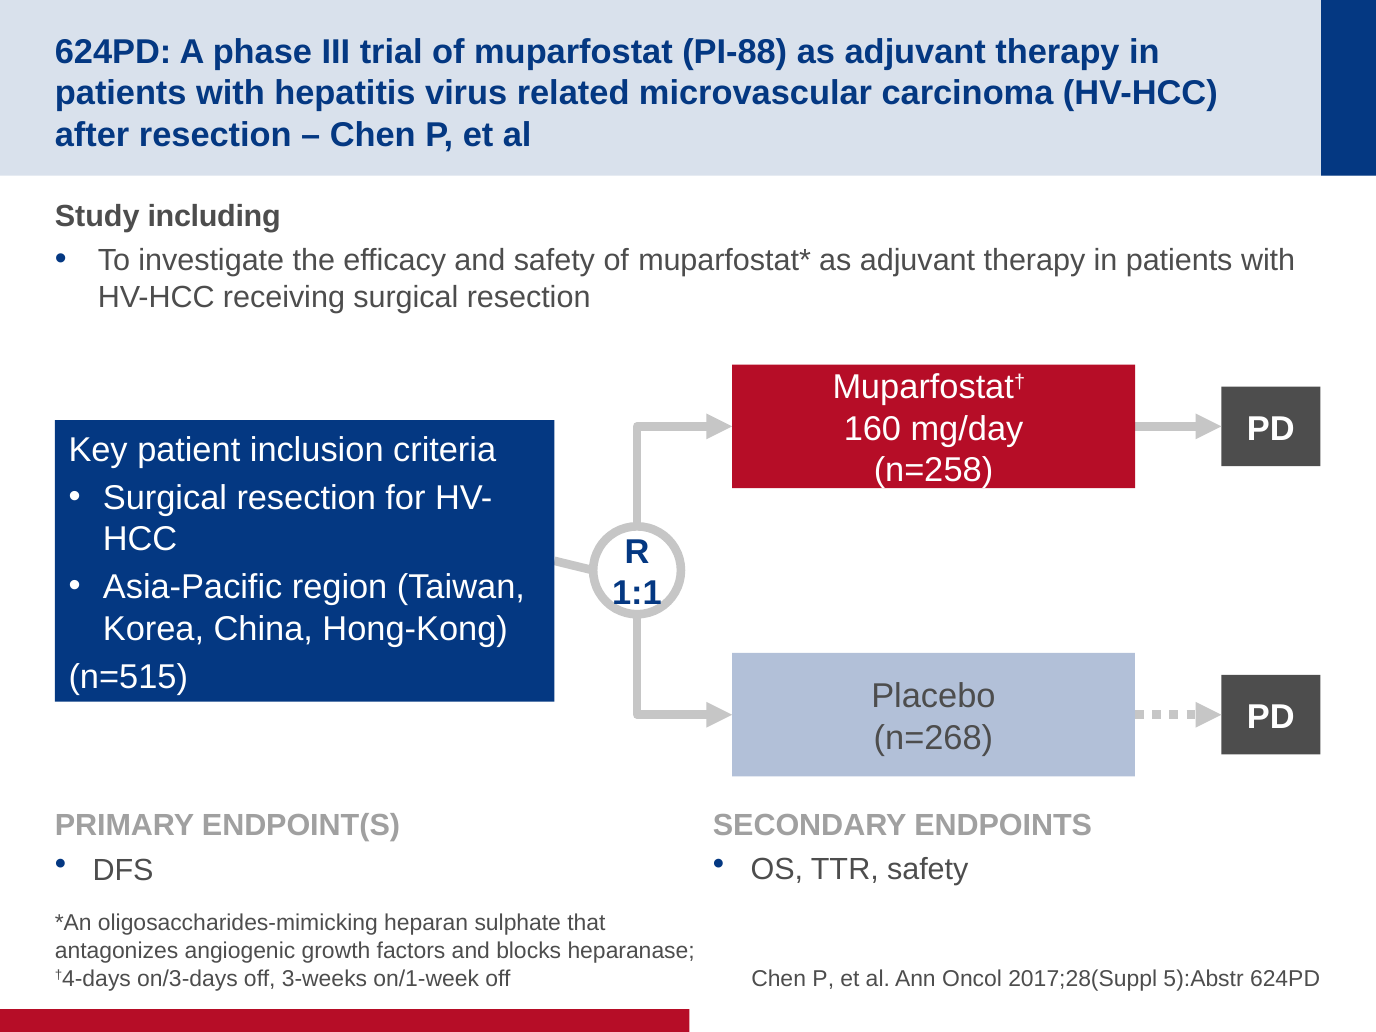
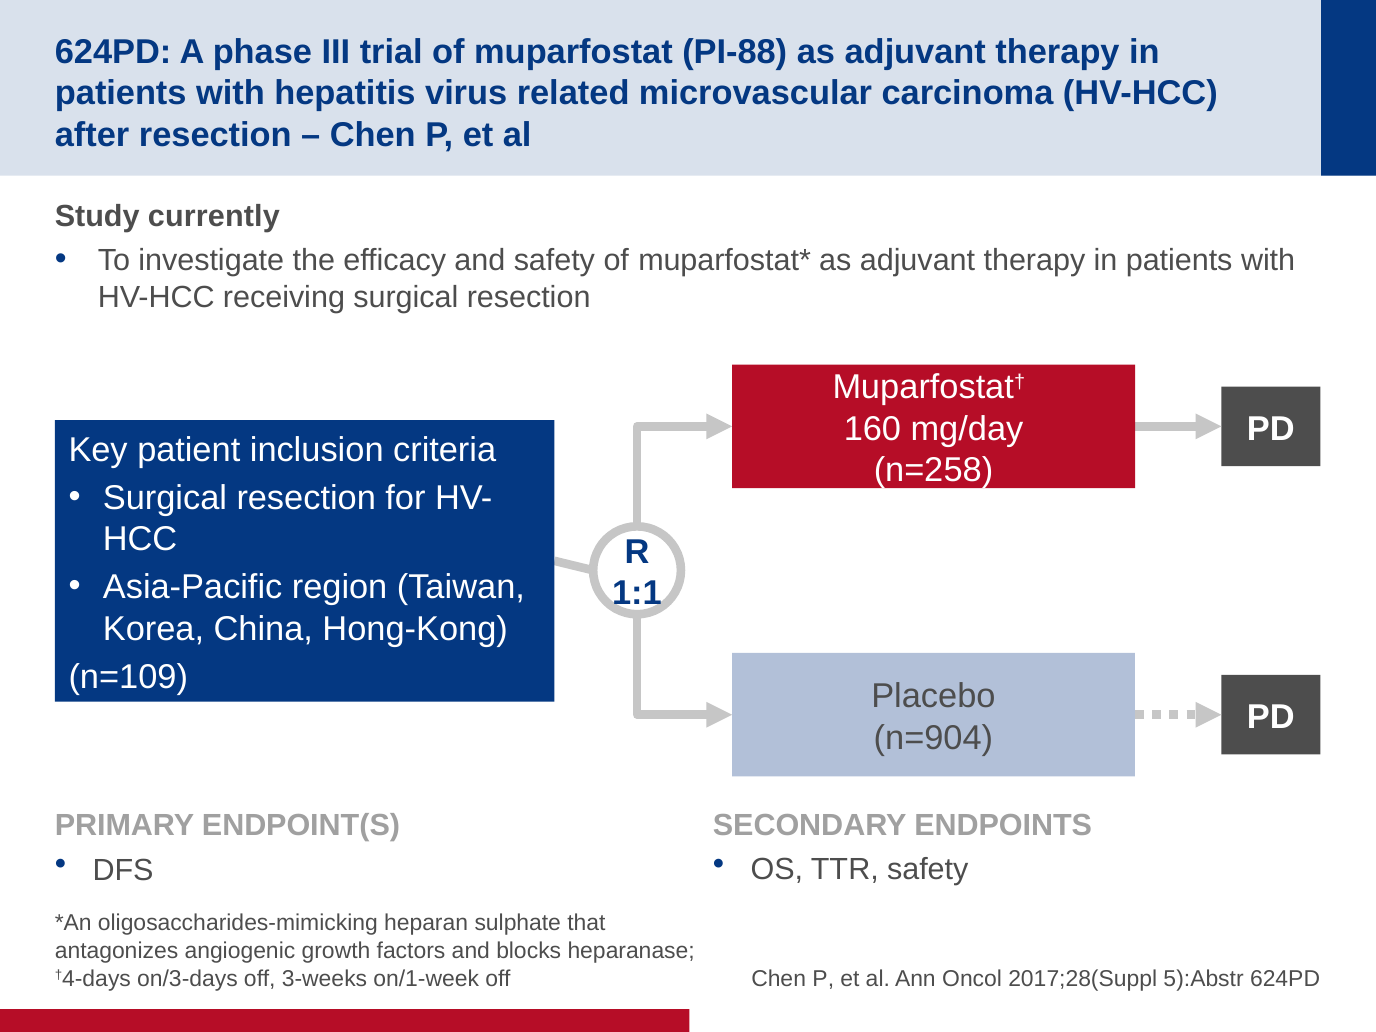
including: including -> currently
n=515: n=515 -> n=109
n=268: n=268 -> n=904
